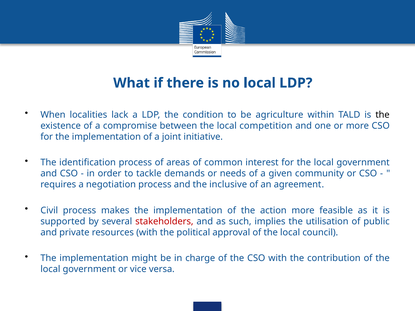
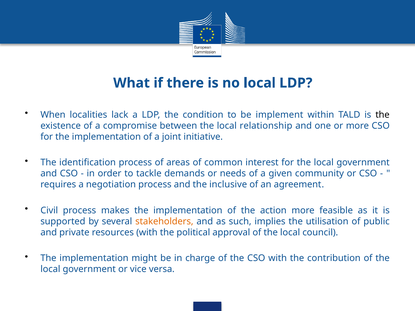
agriculture: agriculture -> implement
competition: competition -> relationship
stakeholders colour: red -> orange
